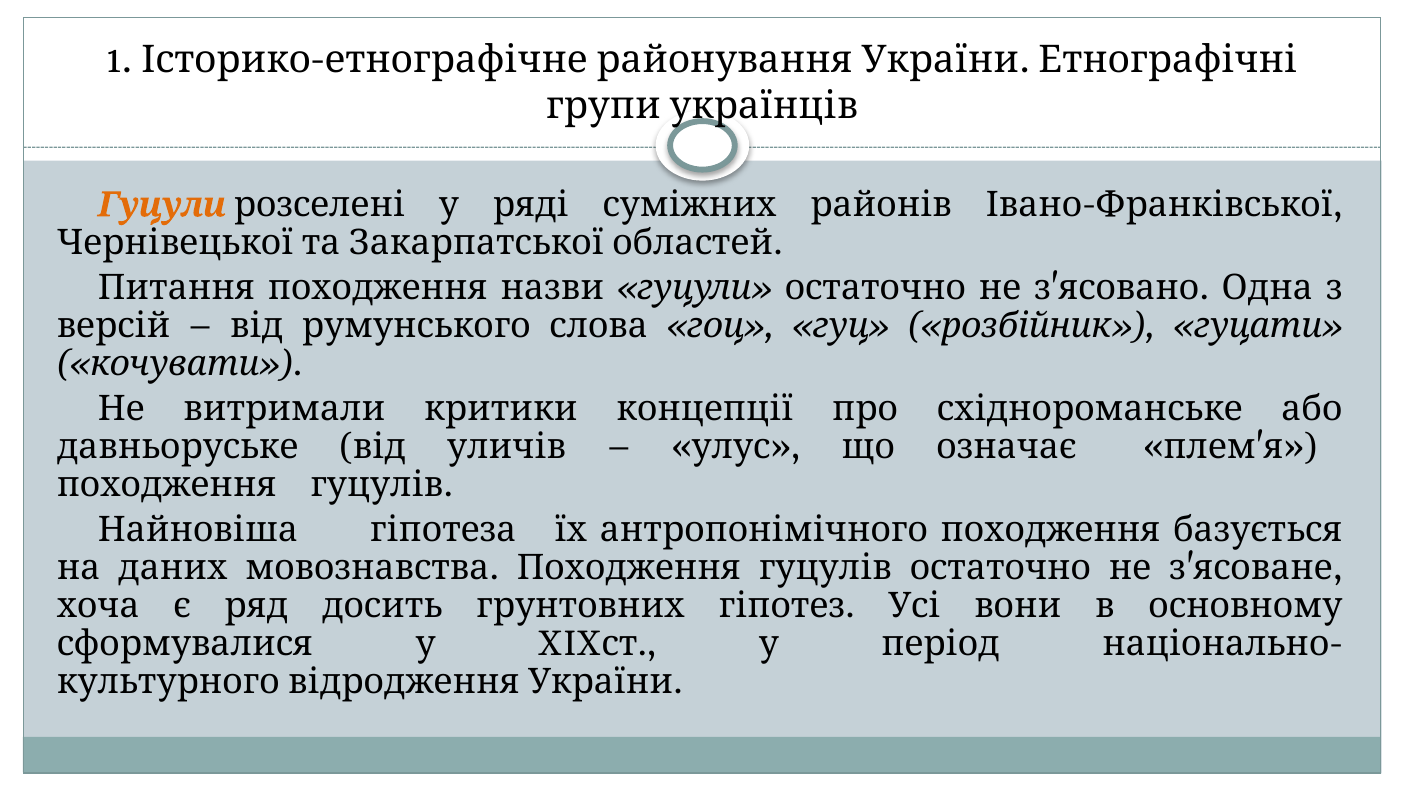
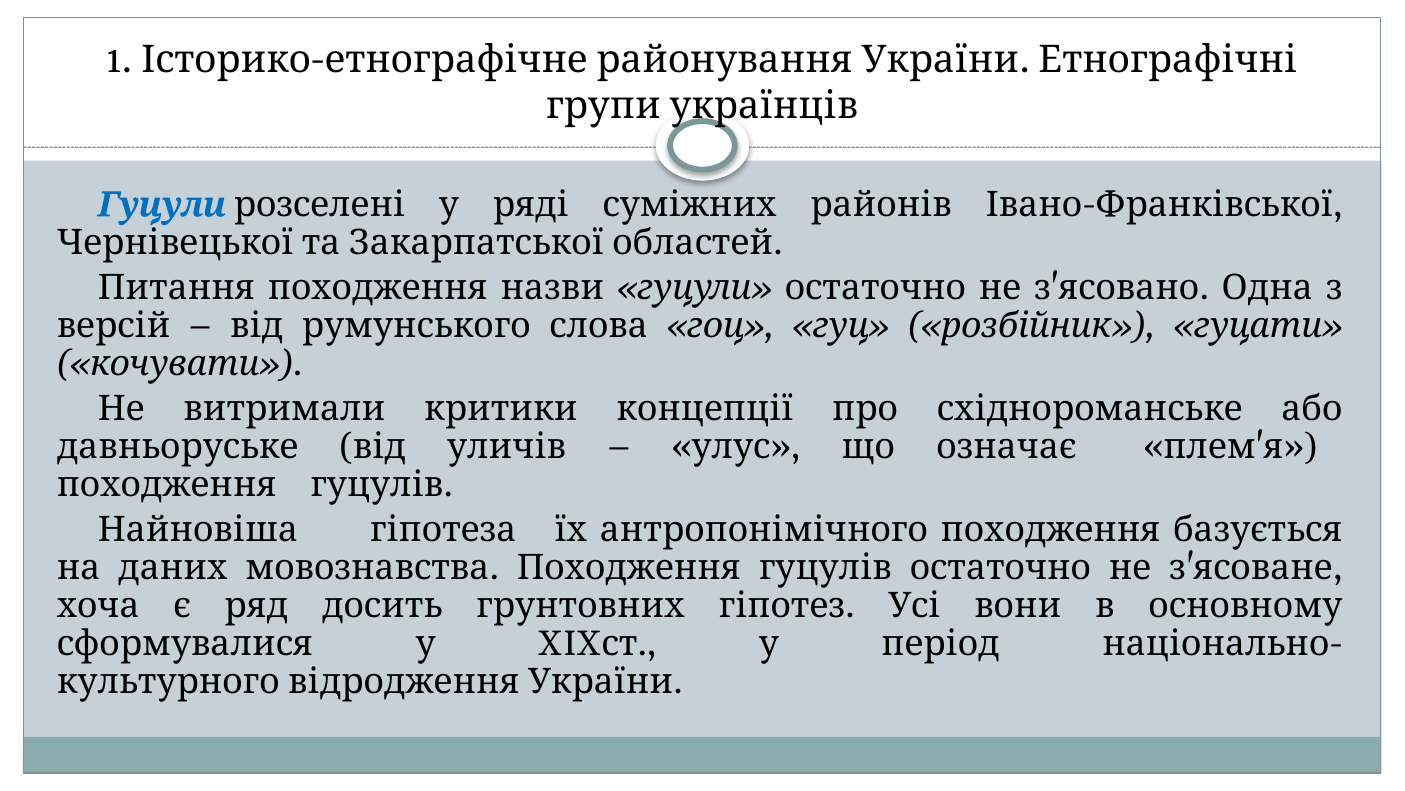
Гуцули at (162, 205) colour: orange -> blue
